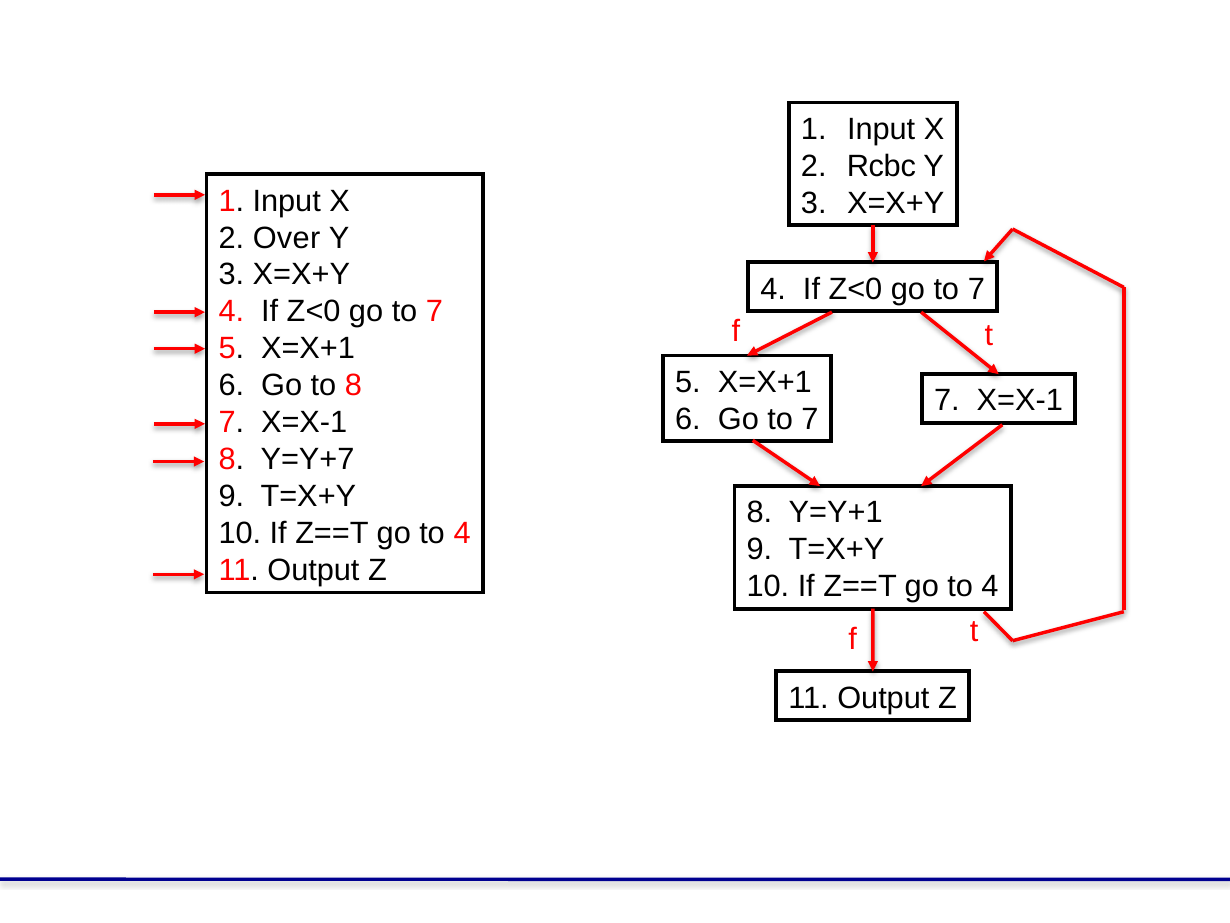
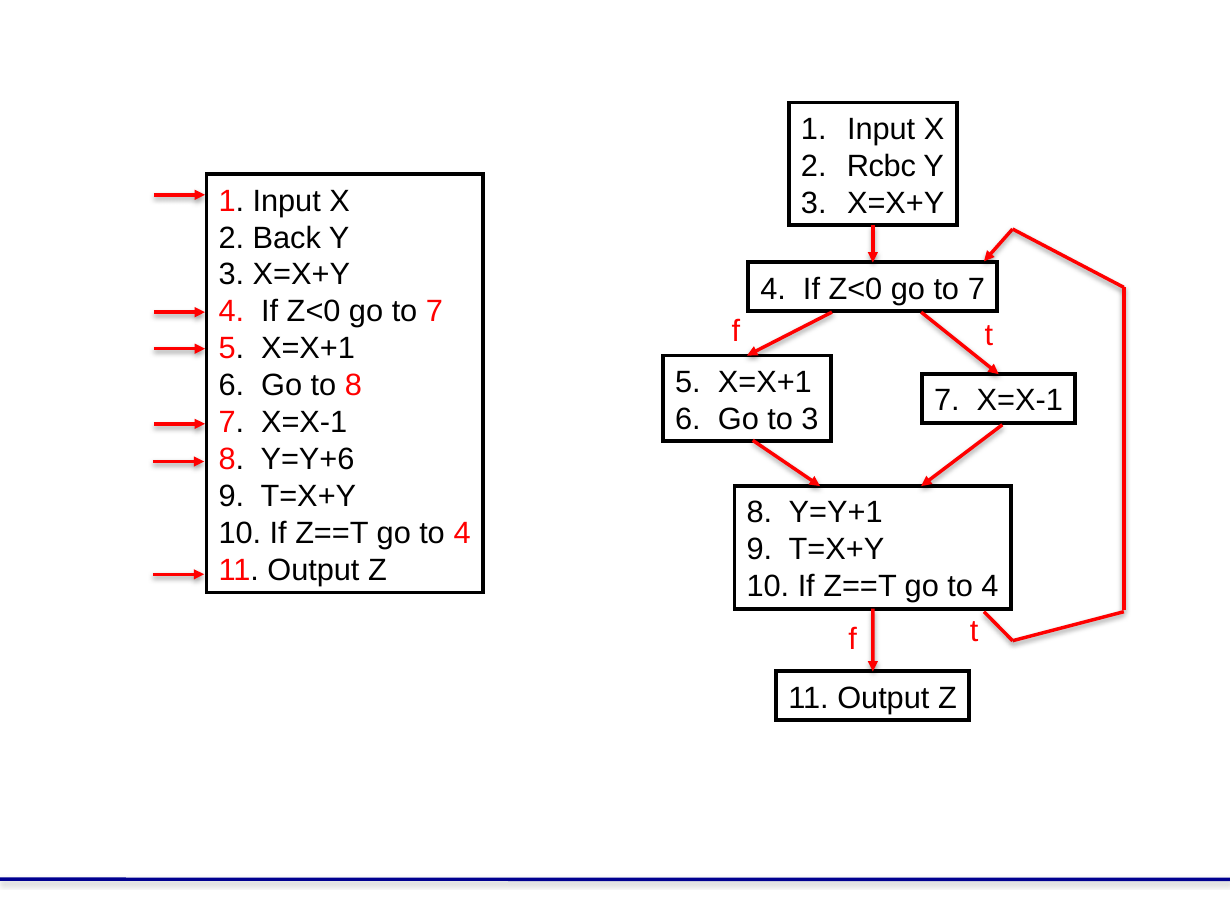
Over: Over -> Back
6 Go to 7: 7 -> 3
Y=Y+7: Y=Y+7 -> Y=Y+6
